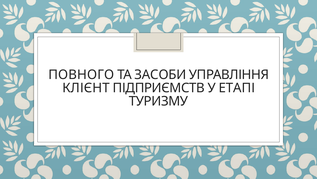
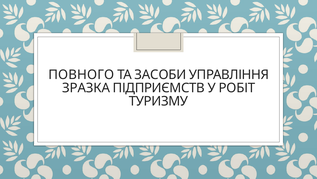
КЛІЄНТ: КЛІЄНТ -> ЗРАЗКА
ЕТАПІ: ЕТАПІ -> РОБІТ
